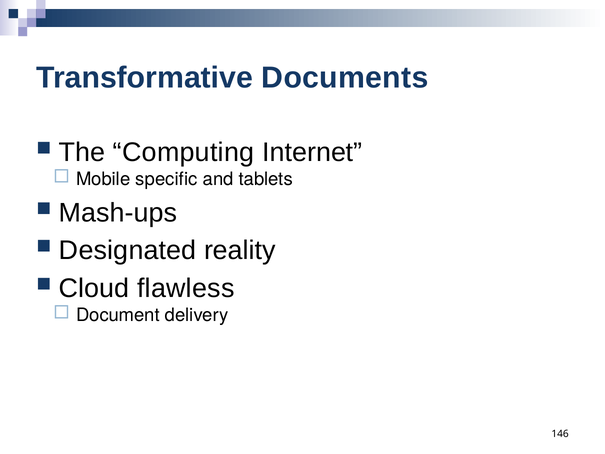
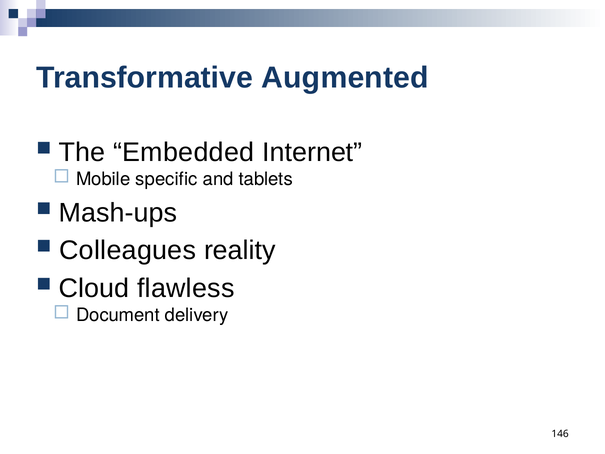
Documents: Documents -> Augmented
Computing: Computing -> Embedded
Designated: Designated -> Colleagues
